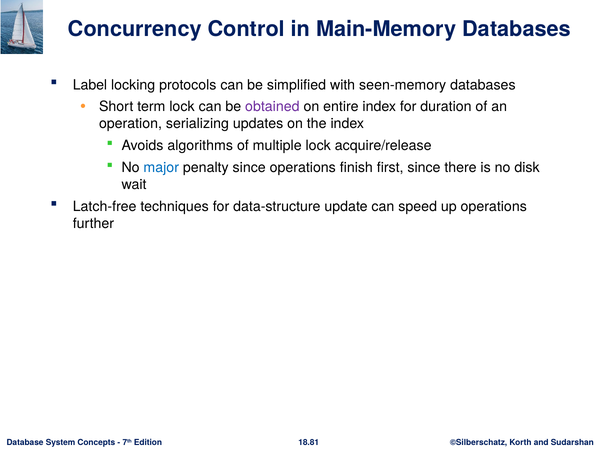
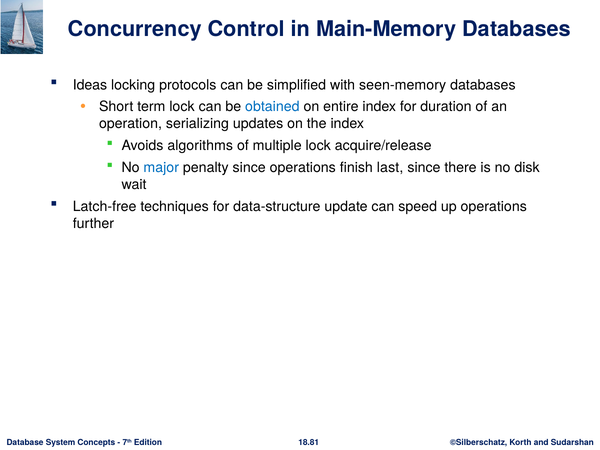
Label: Label -> Ideas
obtained colour: purple -> blue
first: first -> last
